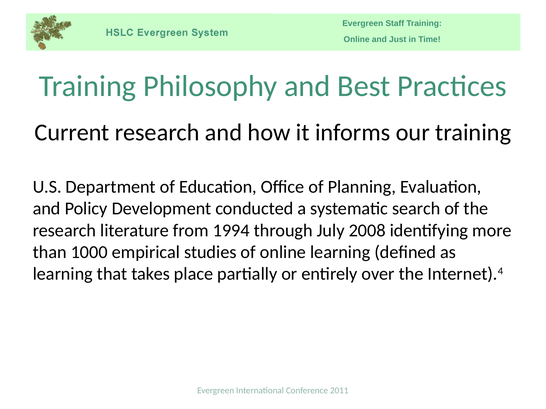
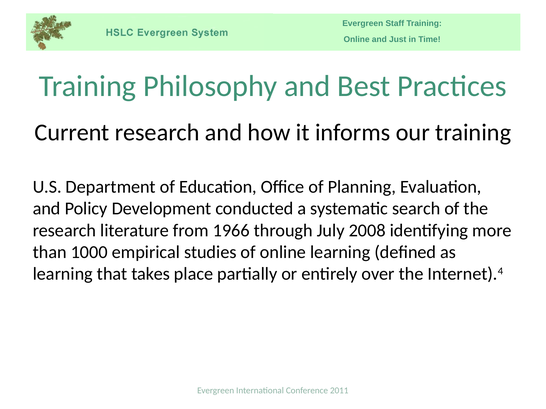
1994: 1994 -> 1966
